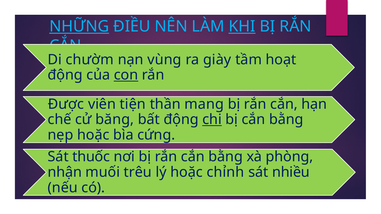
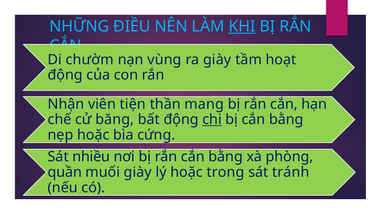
NHỮNG underline: present -> none
con underline: present -> none
Được: Được -> Nhận
thuốc: thuốc -> nhiều
nhận: nhận -> quần
muối trêu: trêu -> giày
chỉnh: chỉnh -> trong
nhiều: nhiều -> tránh
